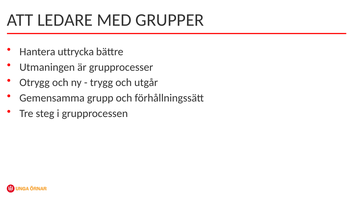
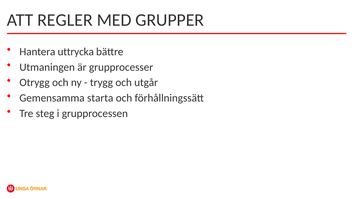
LEDARE: LEDARE -> REGLER
grupp: grupp -> starta
